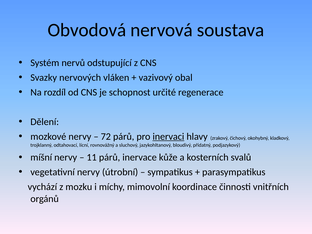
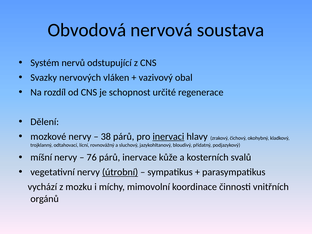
72: 72 -> 38
11: 11 -> 76
útrobní underline: none -> present
